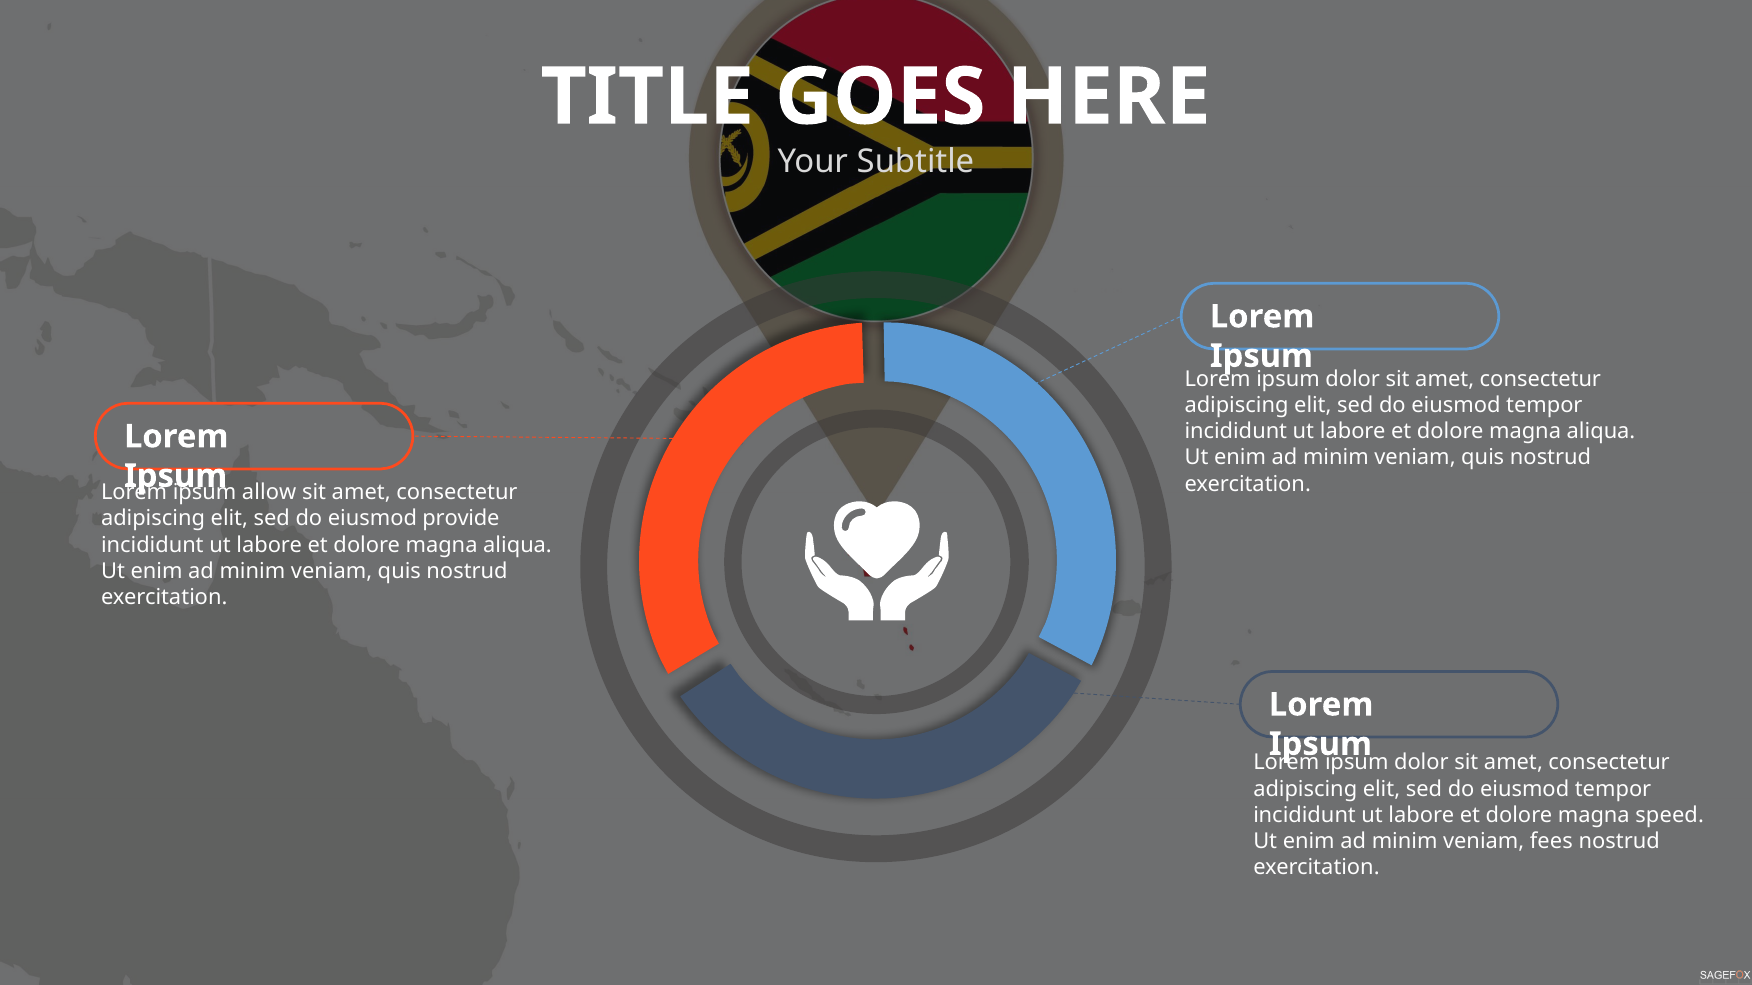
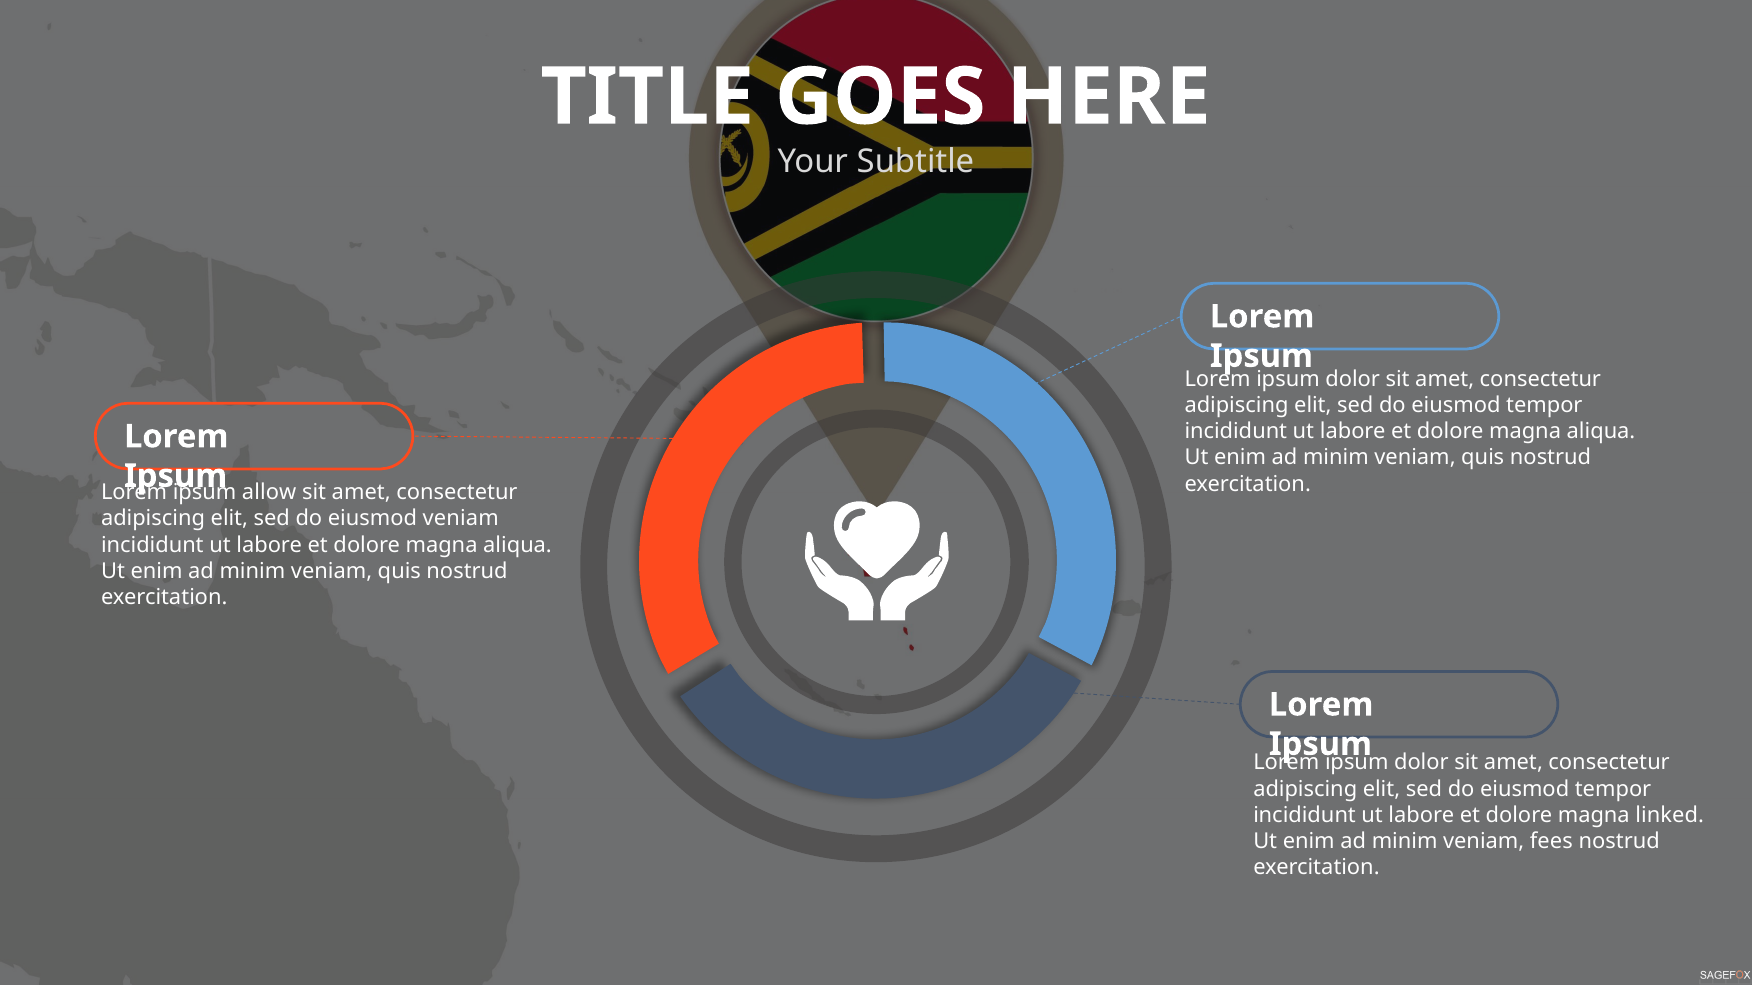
eiusmod provide: provide -> veniam
speed: speed -> linked
